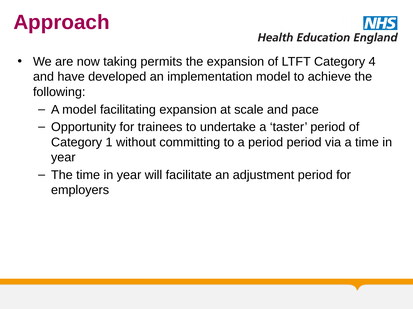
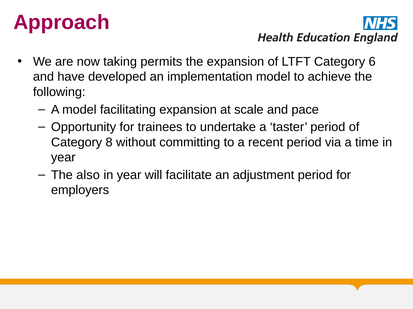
4: 4 -> 6
1: 1 -> 8
a period: period -> recent
The time: time -> also
